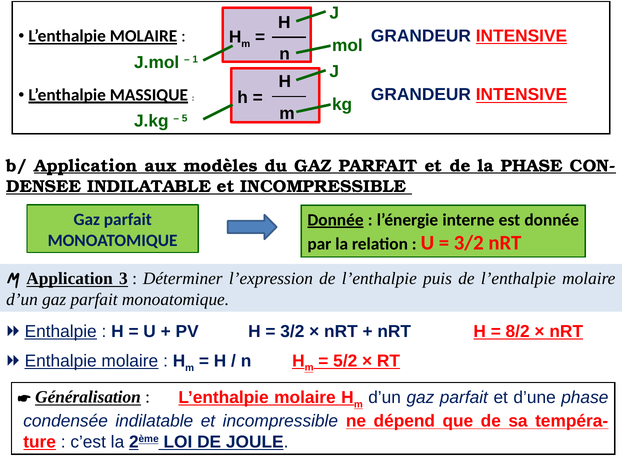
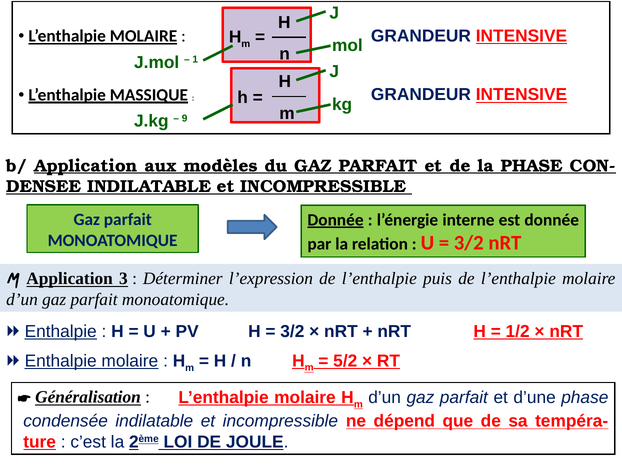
5: 5 -> 9
8/2: 8/2 -> 1/2
